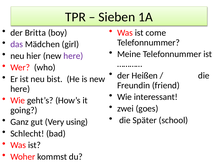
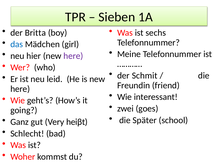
come: come -> sechs
das colour: purple -> blue
Heißen: Heißen -> Schmit
bist: bist -> leid
using: using -> heiβt
